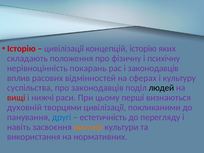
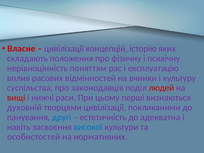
Історію at (21, 49): Історію -> Власне
покарань: покарань -> поняттям
і законодавців: законодавців -> експлуатацію
сферах: сферах -> вчинки
людей colour: black -> red
перегляду: перегляду -> адекватна
високої colour: orange -> blue
використання: використання -> особистостей
